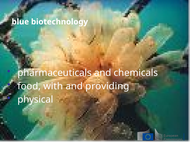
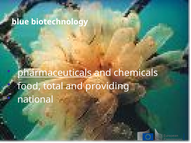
pharmaceuticals underline: none -> present
with: with -> total
physical: physical -> national
